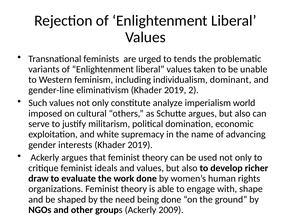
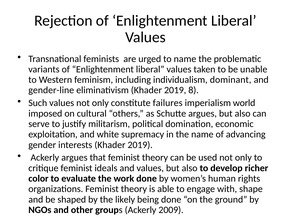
to tends: tends -> name
2: 2 -> 8
analyze: analyze -> failures
draw: draw -> color
need: need -> likely
